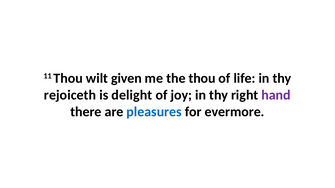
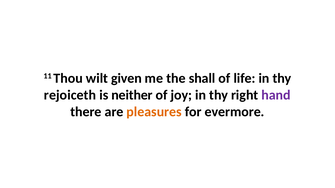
the thou: thou -> shall
delight: delight -> neither
pleasures colour: blue -> orange
